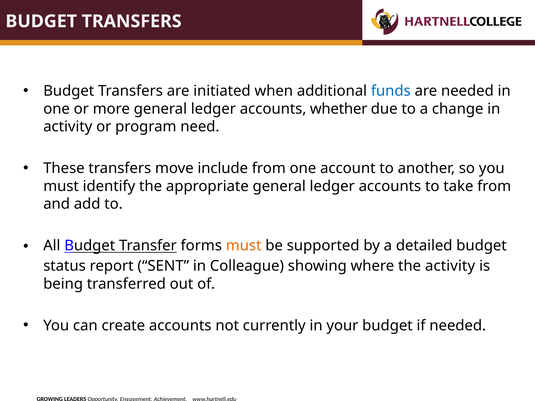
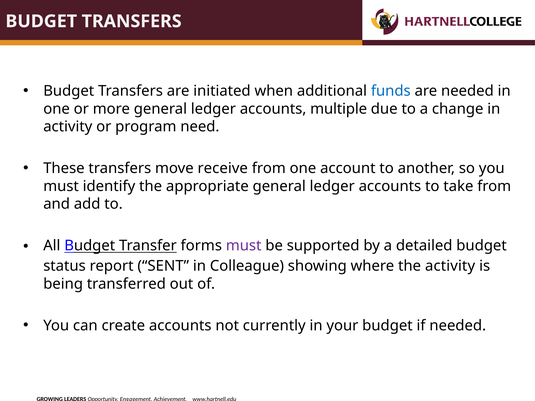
whether: whether -> multiple
include: include -> receive
must at (244, 246) colour: orange -> purple
